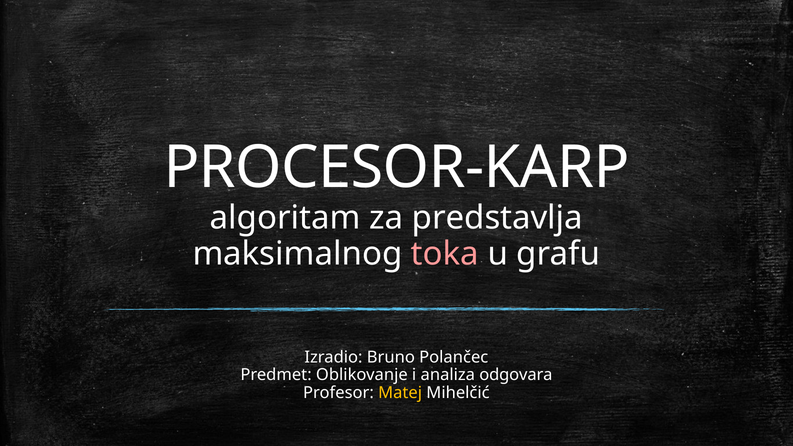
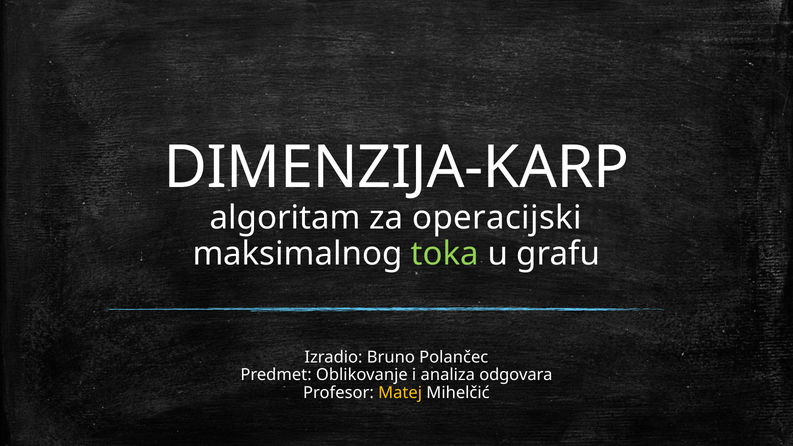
PROCESOR-KARP: PROCESOR-KARP -> DIMENZIJA-KARP
predstavlja: predstavlja -> operacijski
toka colour: pink -> light green
